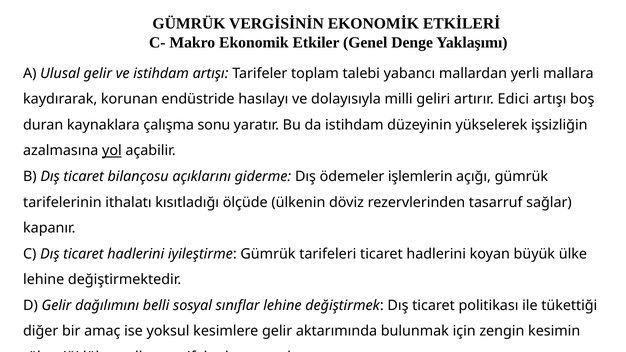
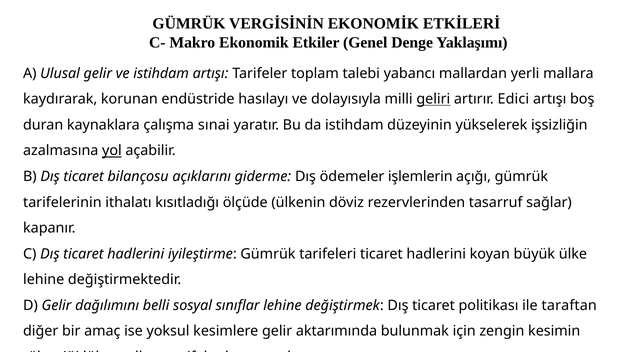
geliri underline: none -> present
sonu: sonu -> sınai
ile tükettiği: tükettiği -> taraftan
